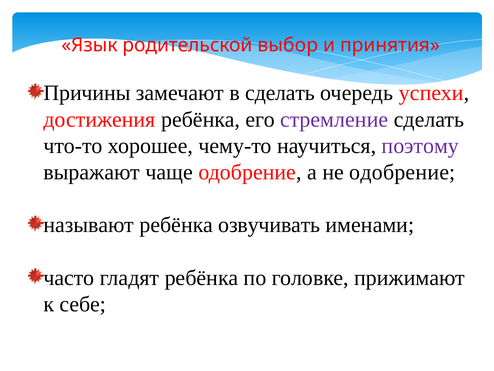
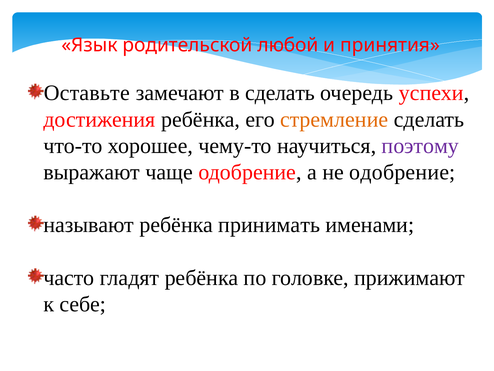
выбор: выбор -> любой
Причины: Причины -> Оставьте
стремление colour: purple -> orange
озвучивать: озвучивать -> принимать
